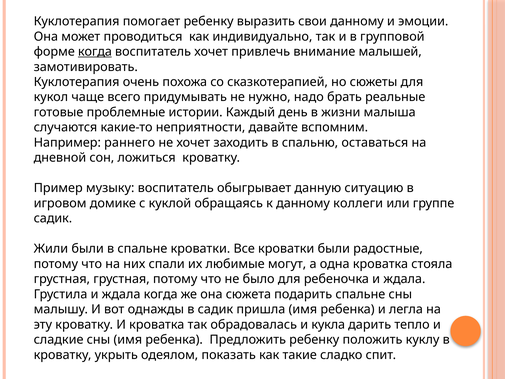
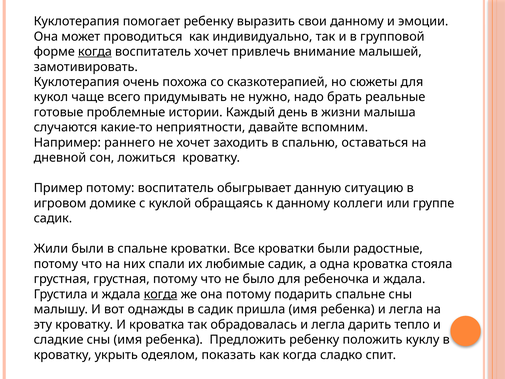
Пример музыку: музыку -> потому
любимые могут: могут -> садик
когда at (161, 294) underline: none -> present
она сюжета: сюжета -> потому
обрадовалась и кукла: кукла -> легла
как такие: такие -> когда
